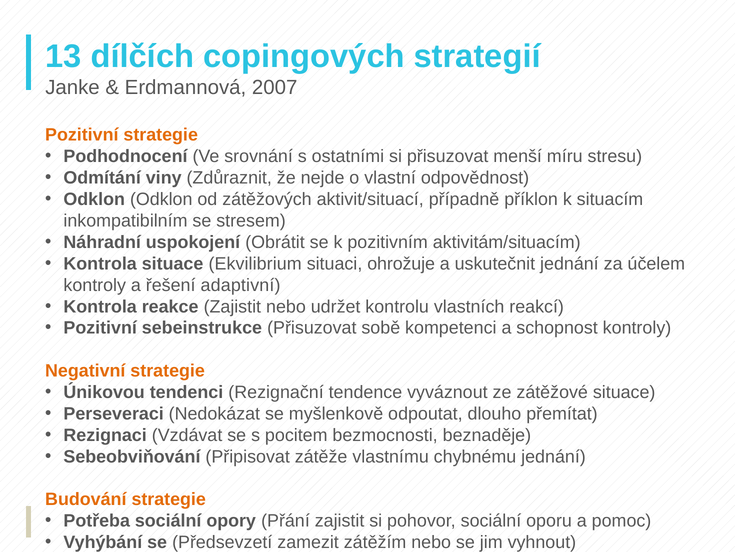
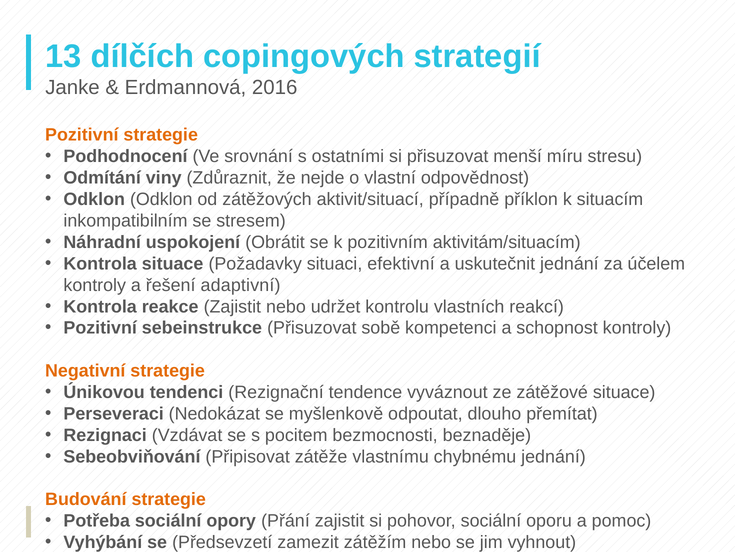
2007: 2007 -> 2016
Ekvilibrium: Ekvilibrium -> Požadavky
ohrožuje: ohrožuje -> efektivní
